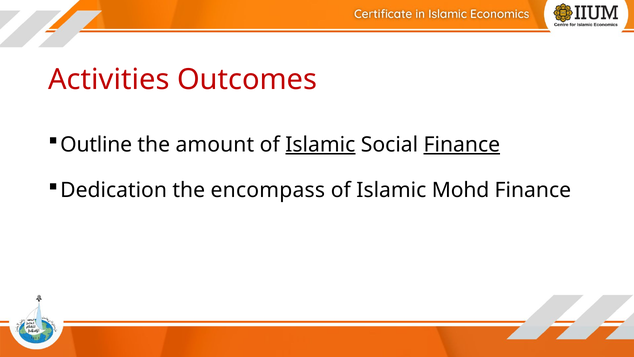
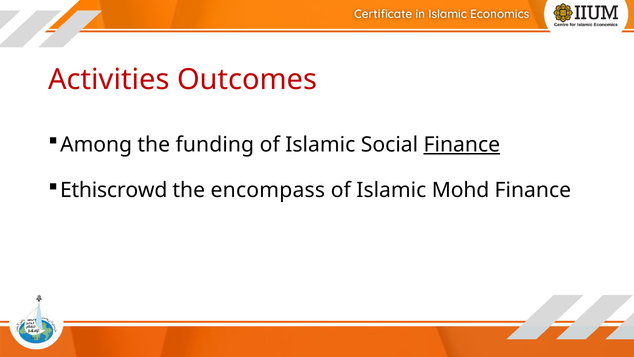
Outline: Outline -> Among
amount: amount -> funding
Islamic at (320, 144) underline: present -> none
Dedication: Dedication -> Ethiscrowd
